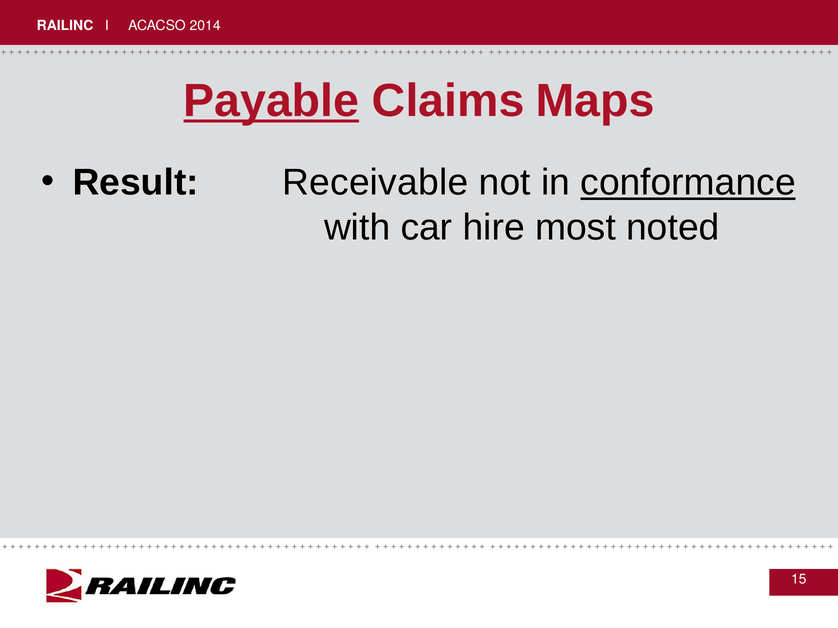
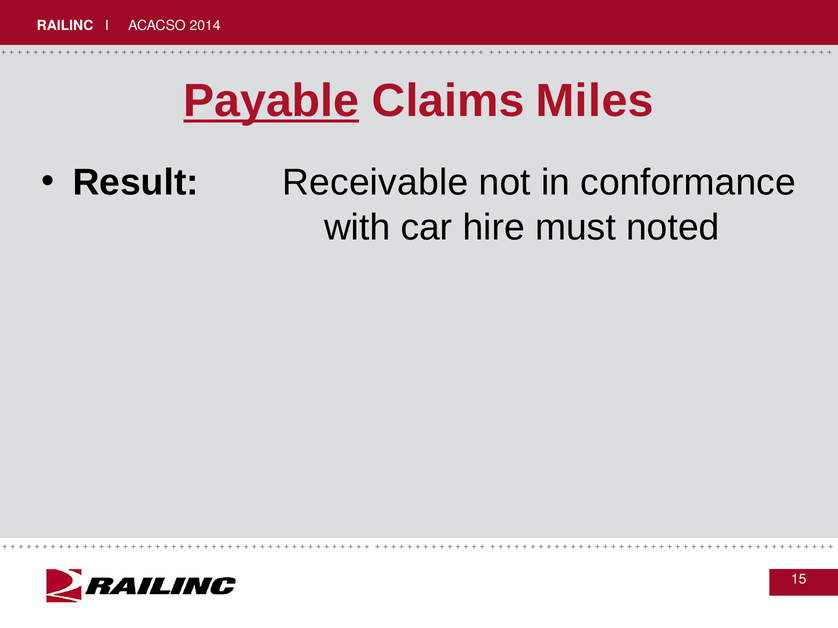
Maps: Maps -> Miles
conformance underline: present -> none
most: most -> must
